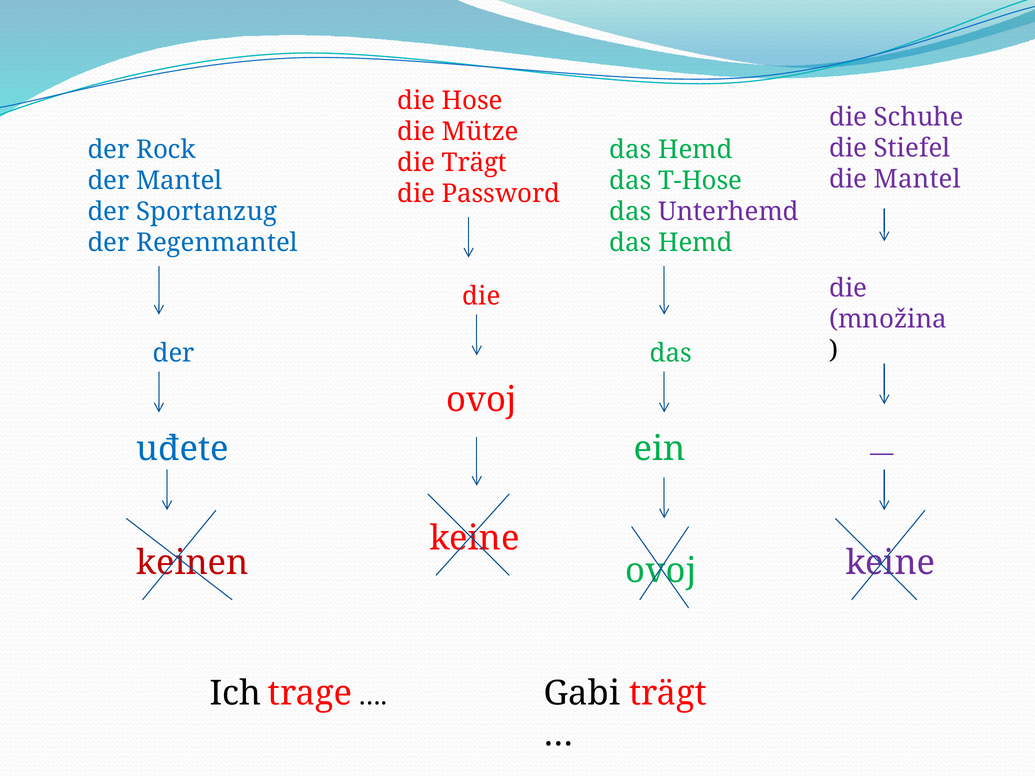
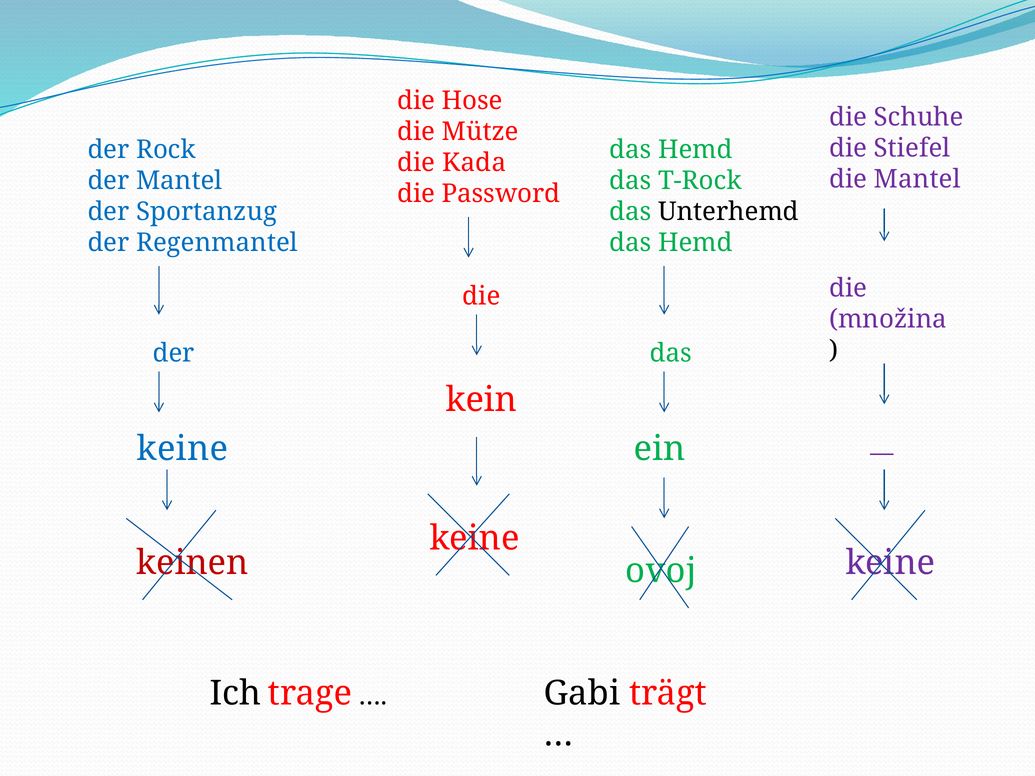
die Trägt: Trägt -> Kada
T-Hose: T-Hose -> T-Rock
Unterhemd colour: purple -> black
ovoj at (481, 400): ovoj -> kein
uđete at (183, 449): uđete -> keine
